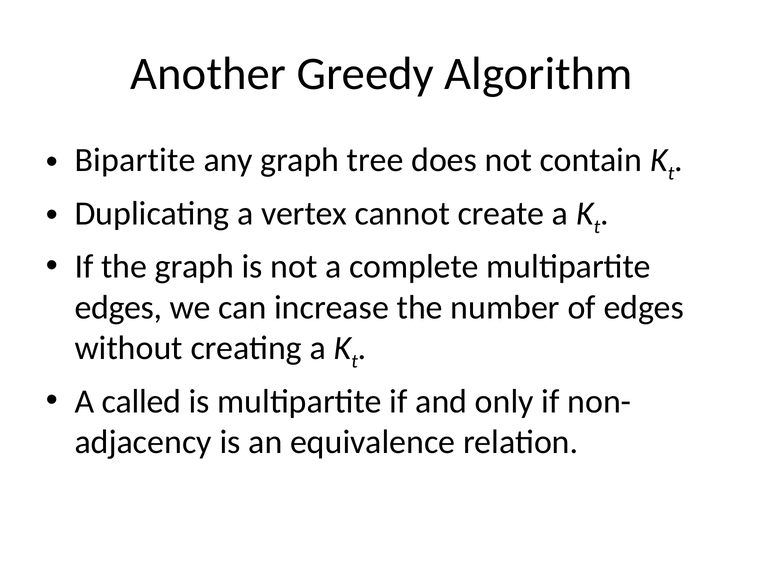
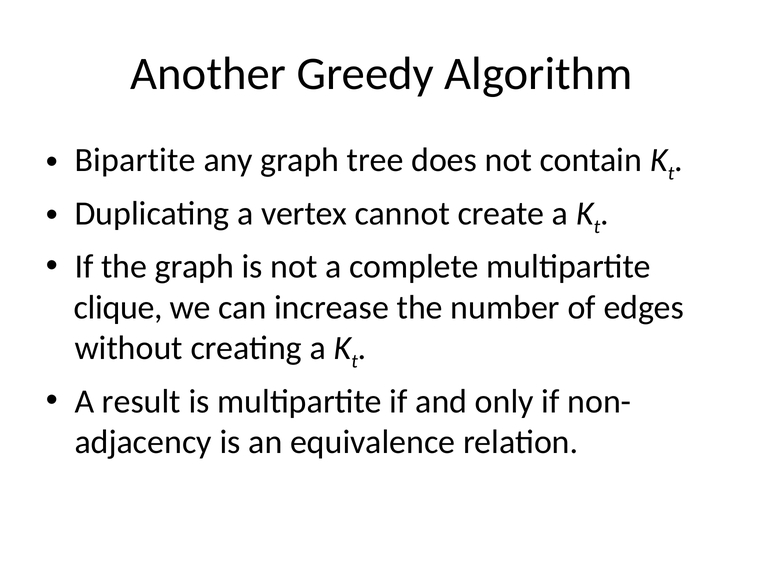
edges at (118, 307): edges -> clique
called: called -> result
